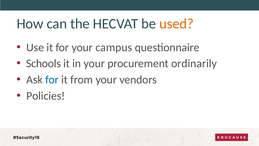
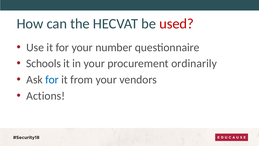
used colour: orange -> red
campus: campus -> number
Policies: Policies -> Actions
